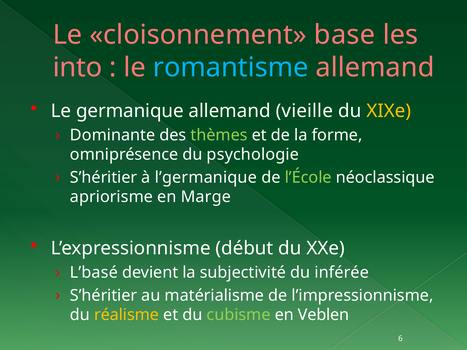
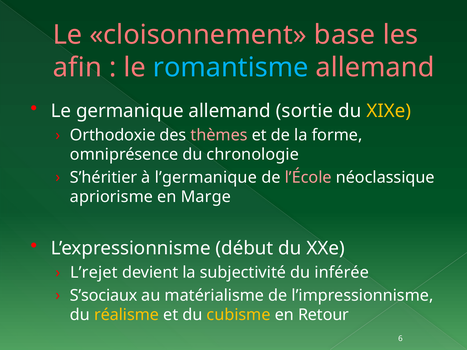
into: into -> afin
vieille: vieille -> sortie
Dominante: Dominante -> Orthodoxie
thèmes colour: light green -> pink
psychologie: psychologie -> chronologie
l’École colour: light green -> pink
L’basé: L’basé -> L’rejet
S’héritier at (104, 296): S’héritier -> S’sociaux
cubisme colour: light green -> yellow
Veblen: Veblen -> Retour
